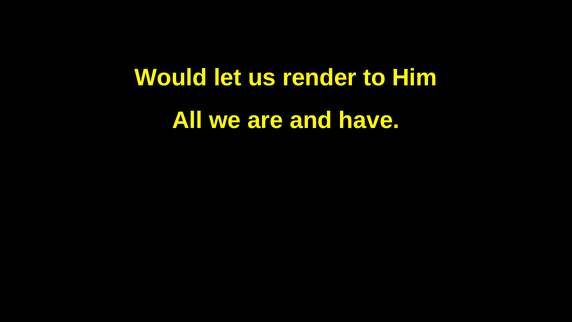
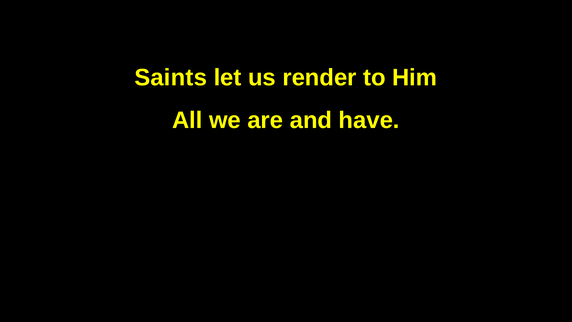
Would: Would -> Saints
